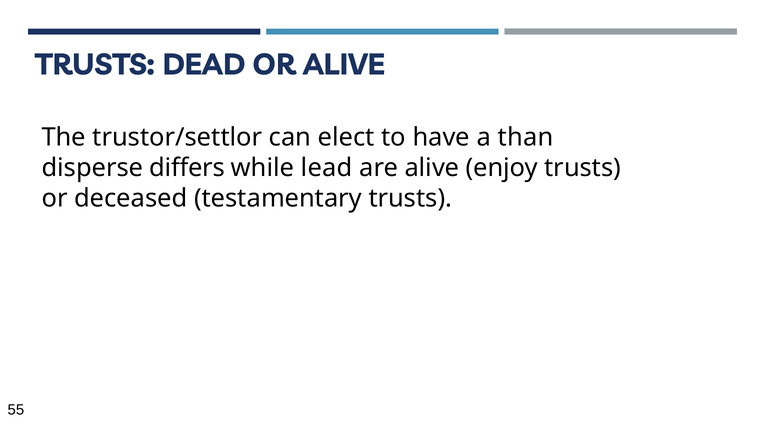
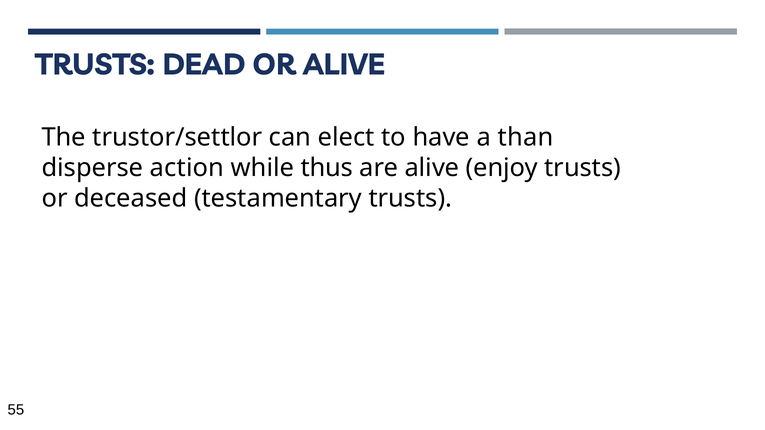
differs: differs -> action
lead: lead -> thus
